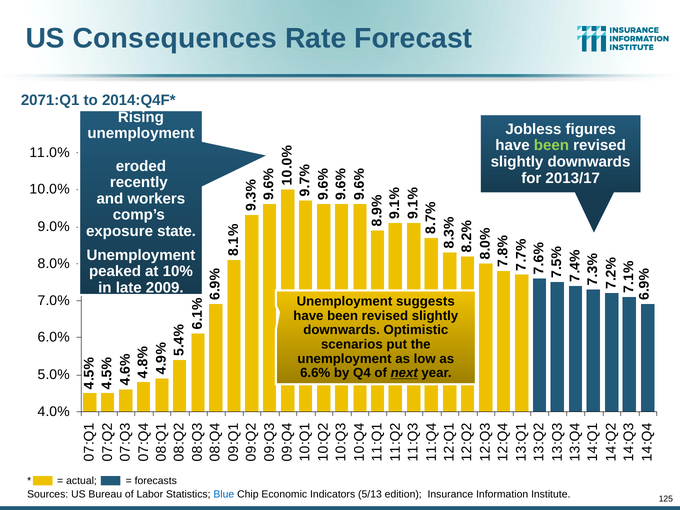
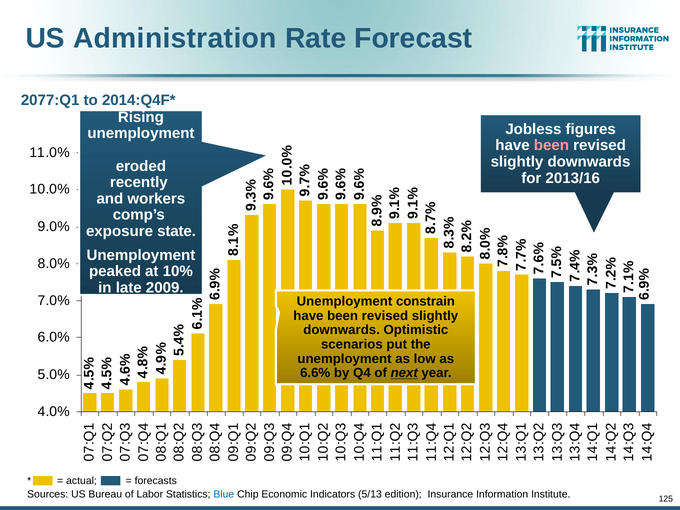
Consequences: Consequences -> Administration
2071:Q1: 2071:Q1 -> 2077:Q1
been at (551, 146) colour: light green -> pink
2013/17: 2013/17 -> 2013/16
suggests: suggests -> constrain
